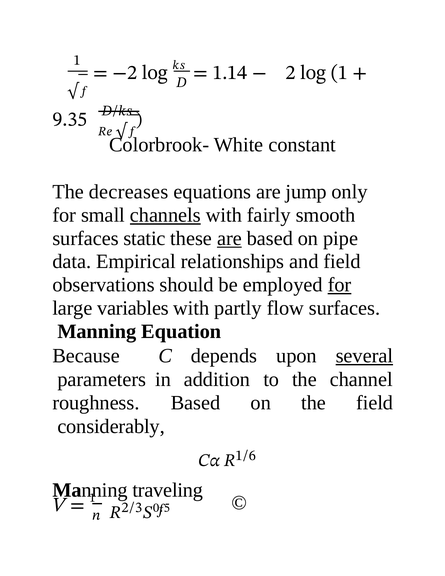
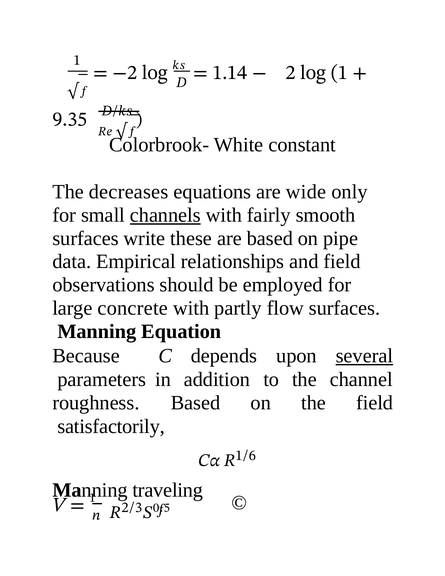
jump: jump -> wide
static: static -> write
are at (229, 238) underline: present -> none
for at (340, 285) underline: present -> none
variables: variables -> concrete
considerably: considerably -> satisfactorily
